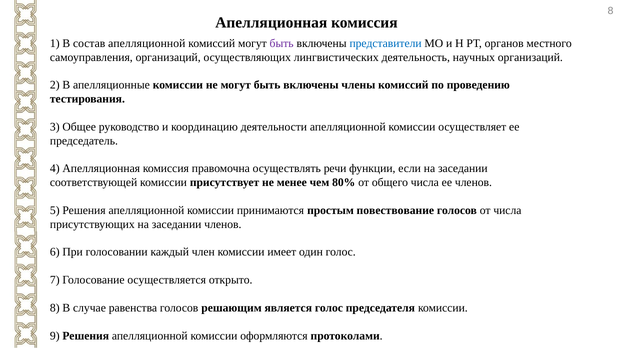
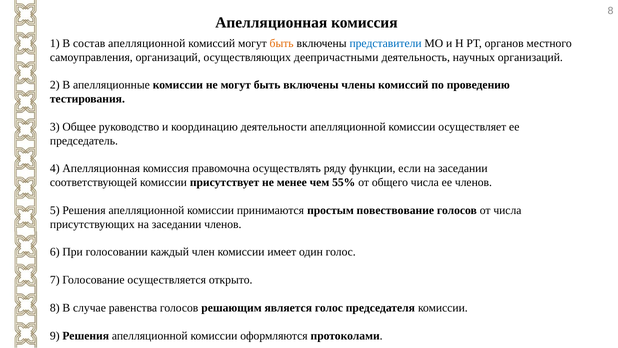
быть at (282, 43) colour: purple -> orange
лингвистических: лингвистических -> деепричастными
речи: речи -> ряду
80%: 80% -> 55%
